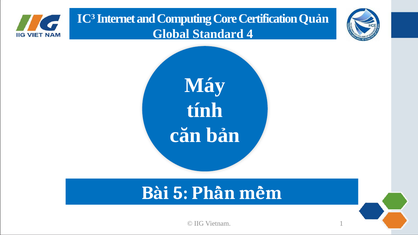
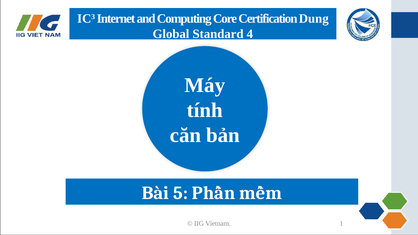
Quản: Quản -> Dung
